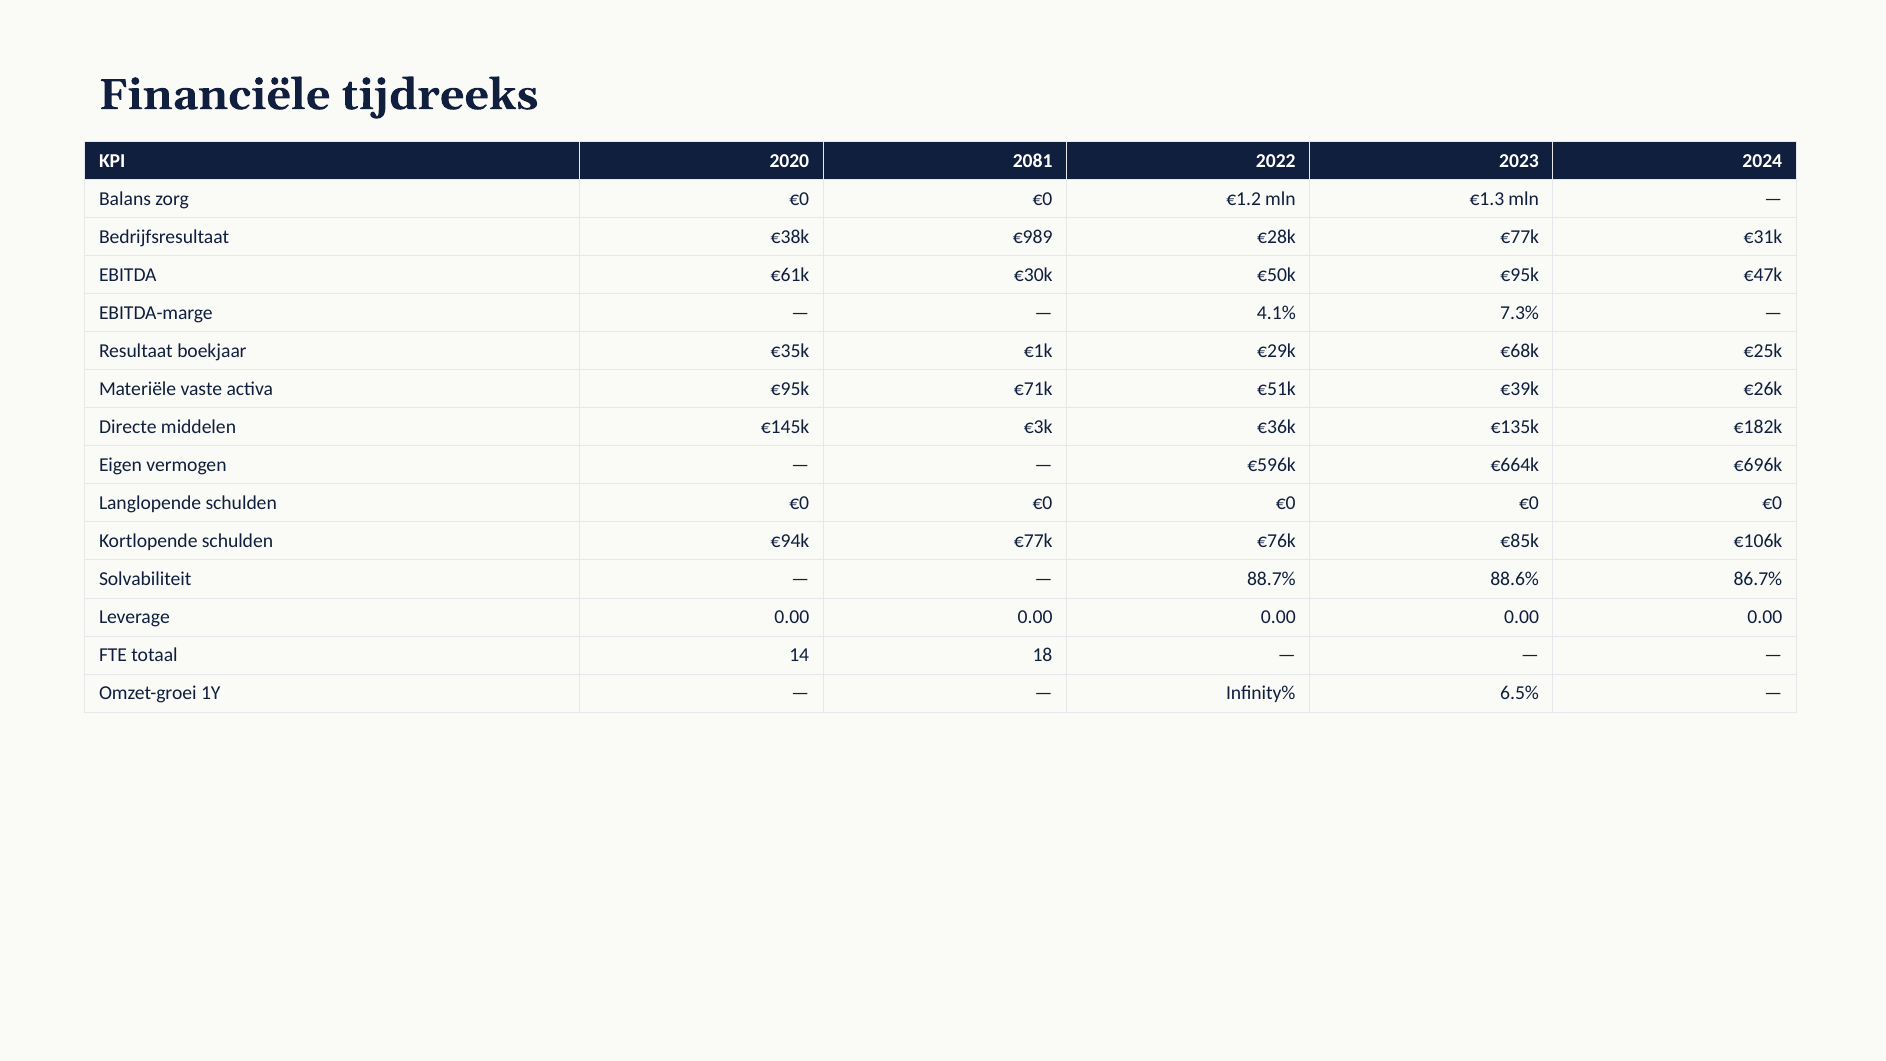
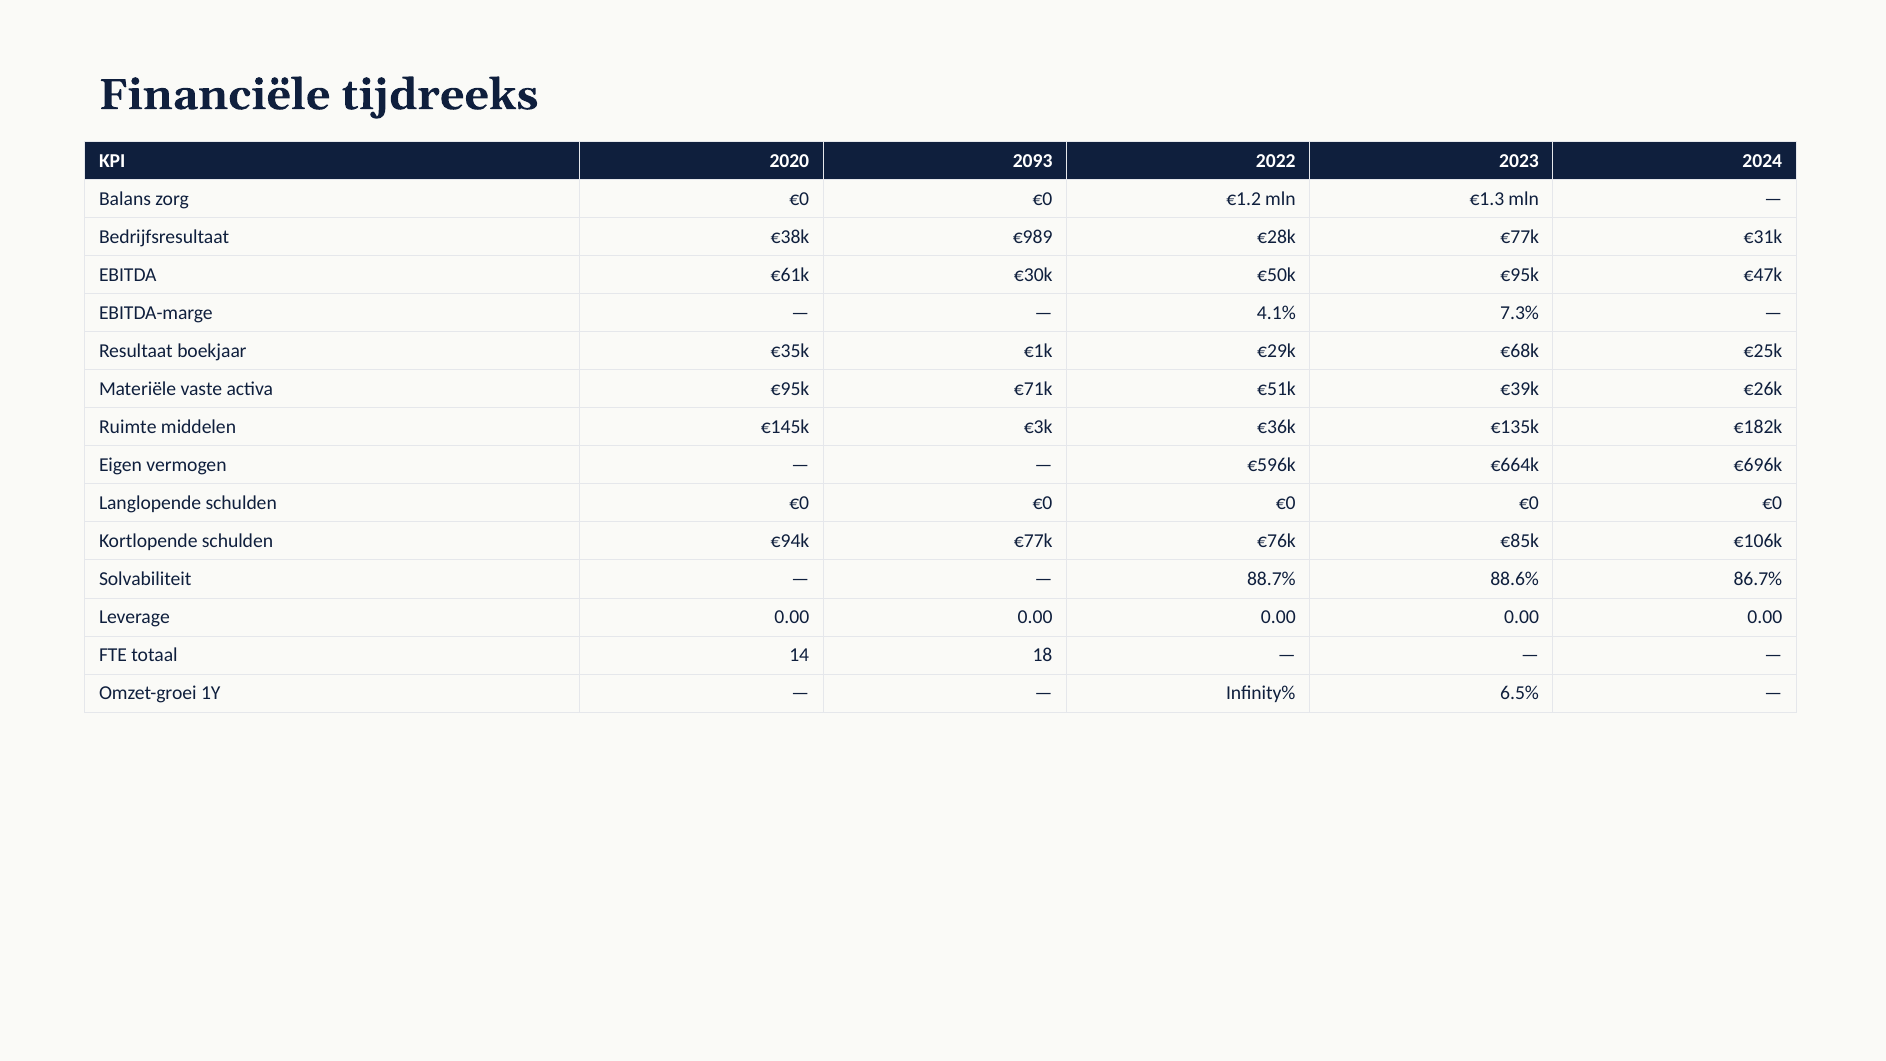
2081: 2081 -> 2093
Directe: Directe -> Ruimte
